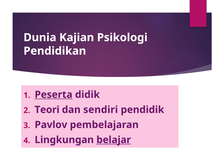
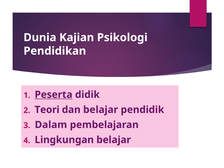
dan sendiri: sendiri -> belajar
Pavlov: Pavlov -> Dalam
belajar at (114, 140) underline: present -> none
